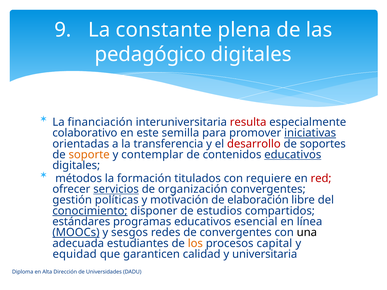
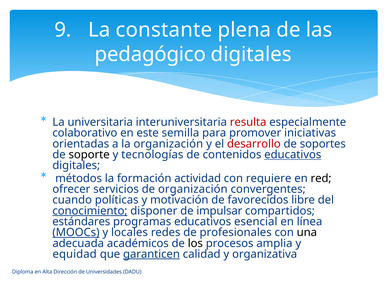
financiación: financiación -> universitaria
iniciativas underline: present -> none
la transferencia: transferencia -> organización
soporte colour: orange -> black
contemplar: contemplar -> tecnologías
titulados: titulados -> actividad
red colour: red -> black
servicios underline: present -> none
gestión: gestión -> cuando
elaboración: elaboración -> favorecidos
estudios: estudios -> impulsar
sesgos: sesgos -> locales
de convergentes: convergentes -> profesionales
estudiantes: estudiantes -> académicos
los colour: orange -> black
capital: capital -> amplia
garanticen underline: none -> present
universitaria: universitaria -> organizativa
